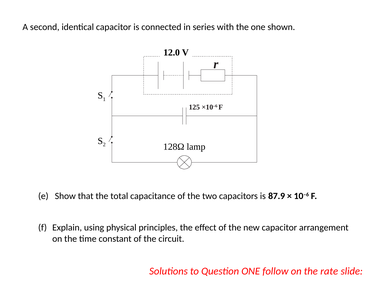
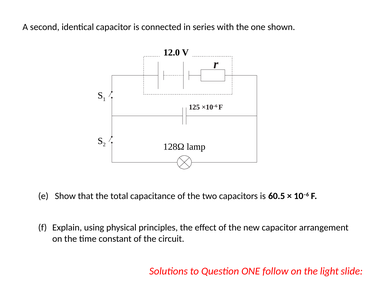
87.9: 87.9 -> 60.5
rate: rate -> light
